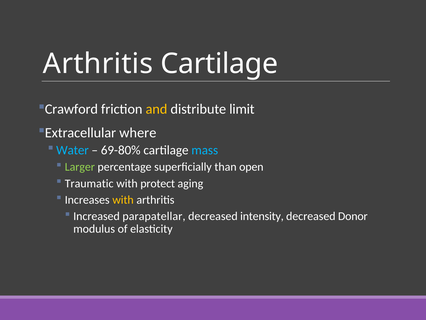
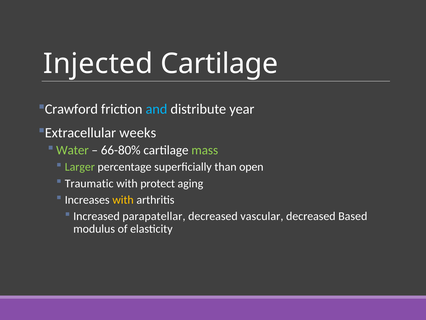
Arthritis at (98, 64): Arthritis -> Injected
and colour: yellow -> light blue
limit: limit -> year
where: where -> weeks
Water colour: light blue -> light green
69-80%: 69-80% -> 66-80%
mass colour: light blue -> light green
intensity: intensity -> vascular
Donor: Donor -> Based
